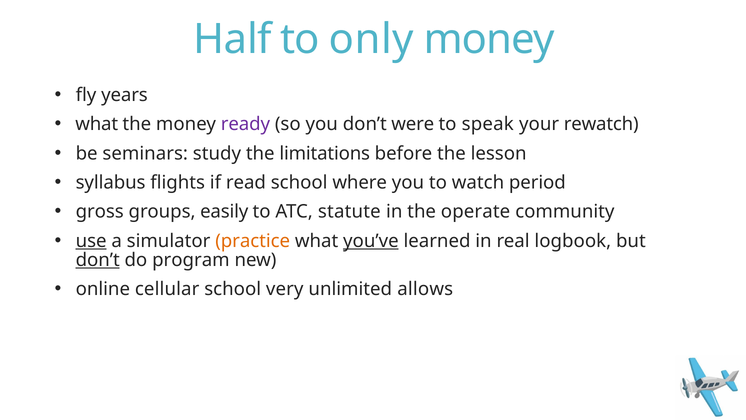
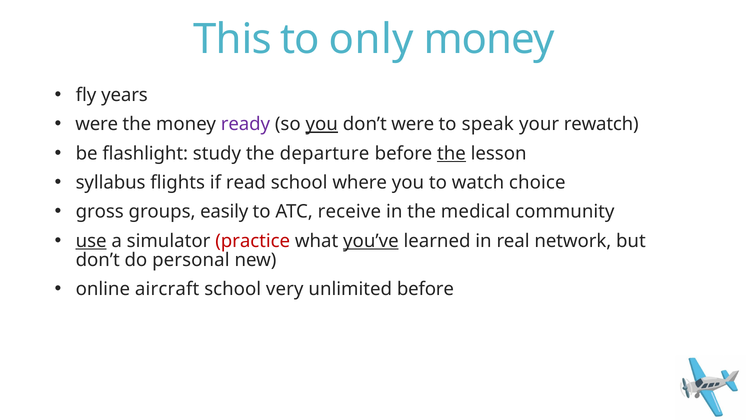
Half: Half -> This
what at (97, 124): what -> were
you at (322, 124) underline: none -> present
seminars: seminars -> flashlight
limitations: limitations -> departure
the at (451, 153) underline: none -> present
period: period -> choice
statute: statute -> receive
operate: operate -> medical
practice colour: orange -> red
logbook: logbook -> network
don’t at (98, 260) underline: present -> none
program: program -> personal
cellular: cellular -> aircraft
unlimited allows: allows -> before
